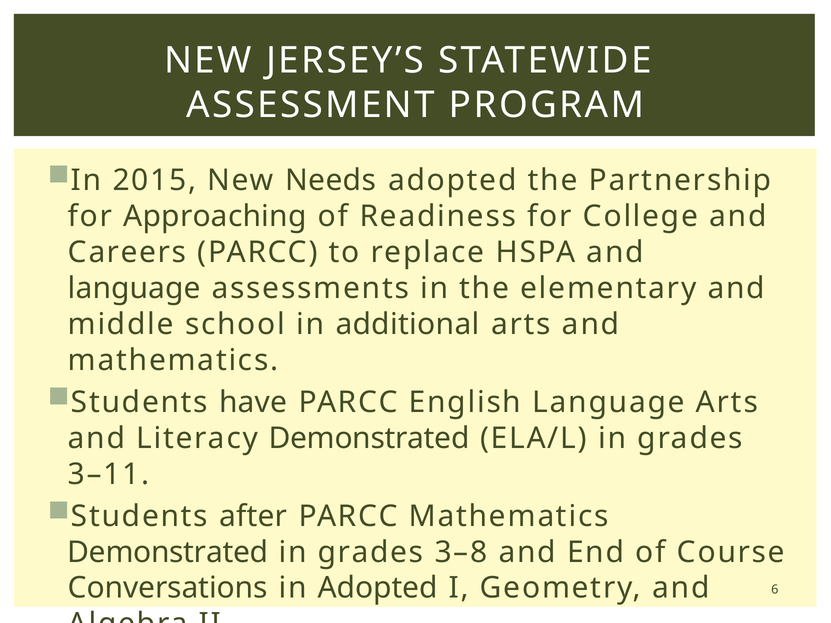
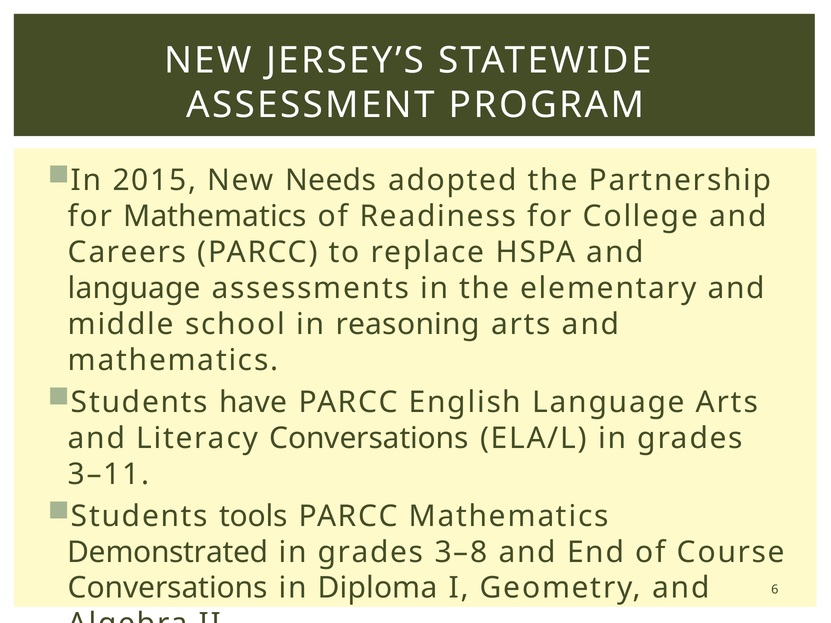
for Approaching: Approaching -> Mathematics
additional: additional -> reasoning
Literacy Demonstrated: Demonstrated -> Conversations
after: after -> tools
in Adopted: Adopted -> Diploma
